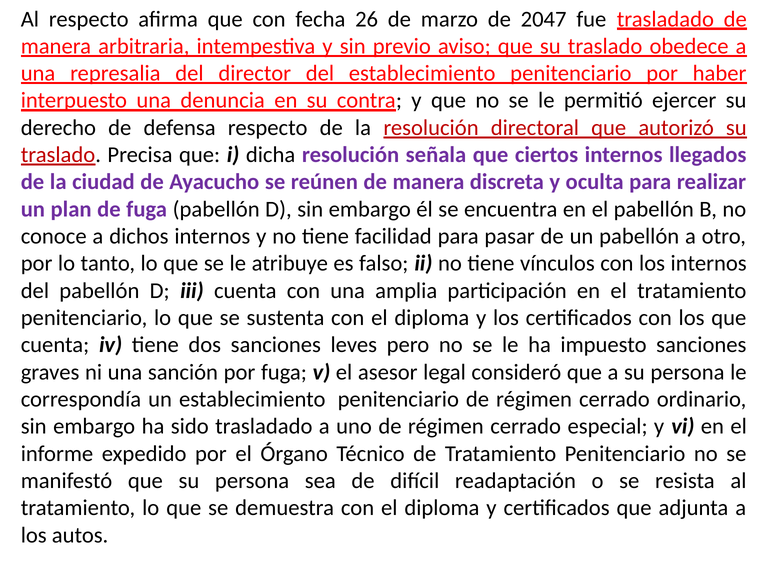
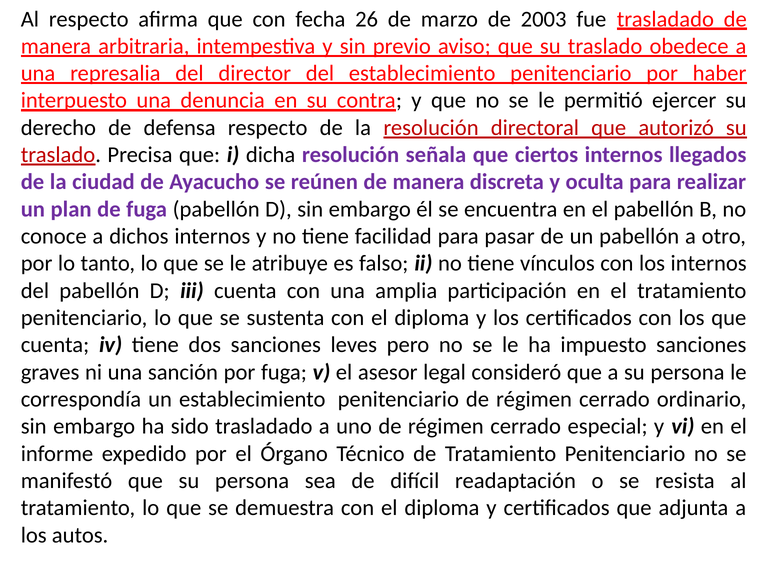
2047: 2047 -> 2003
